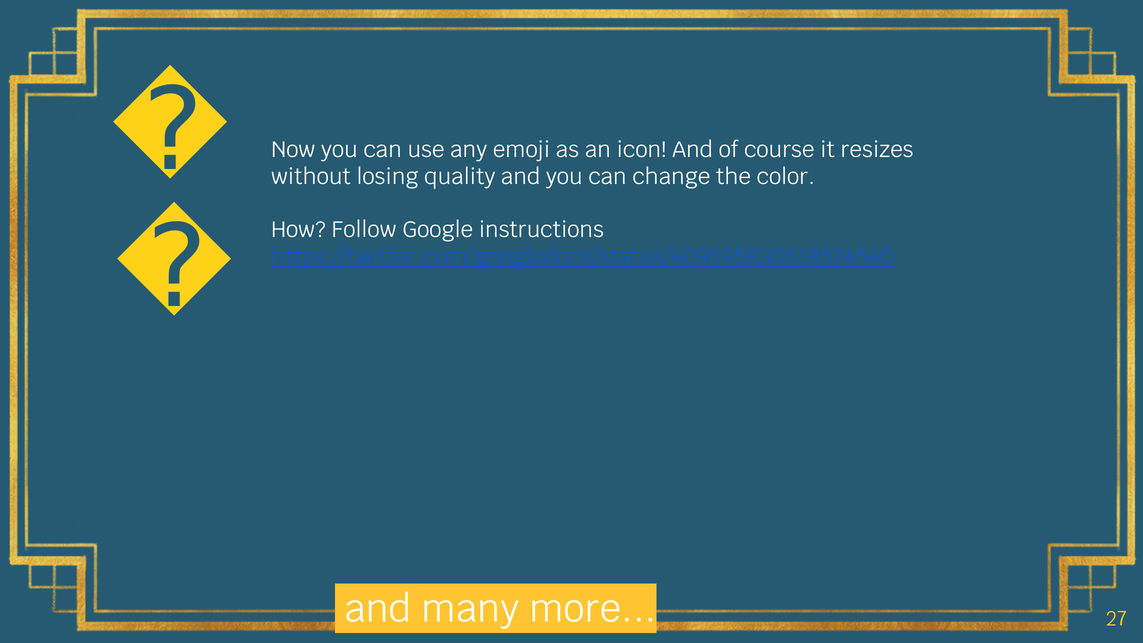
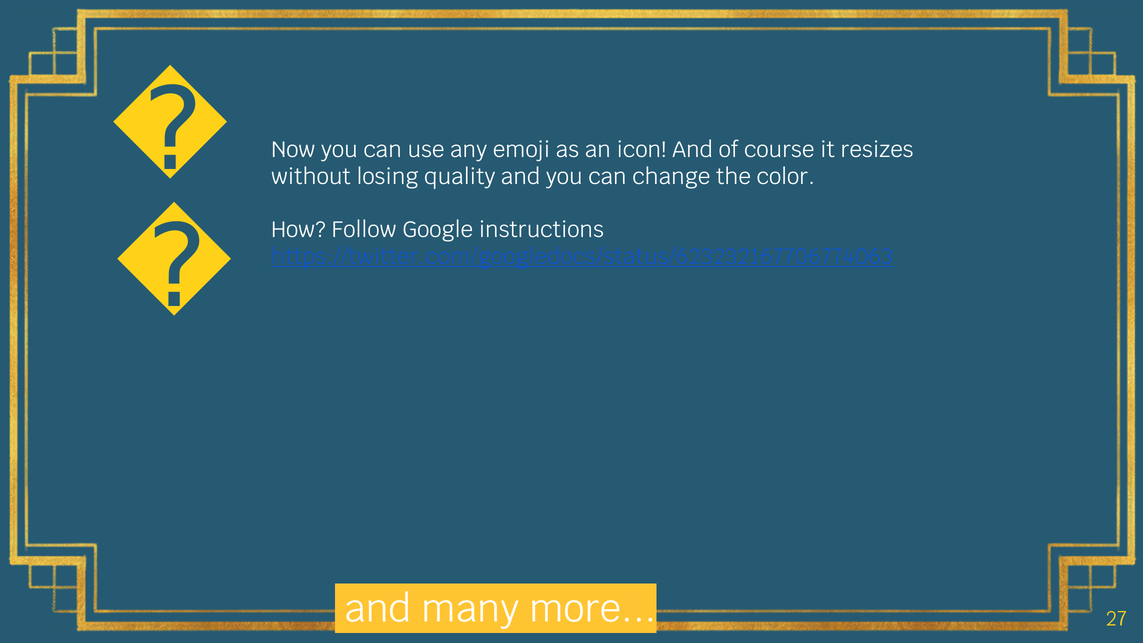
https://twitter.com/googledocs/status/409695830618524540: https://twitter.com/googledocs/status/409695830618524540 -> https://twitter.com/googledocs/status/623232167706774063
